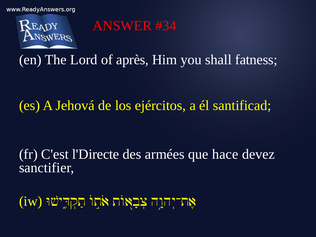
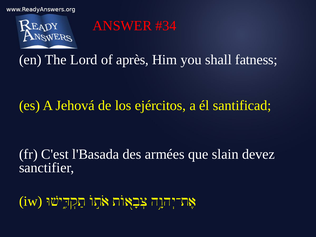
l'Directe: l'Directe -> l'Basada
hace: hace -> slain
